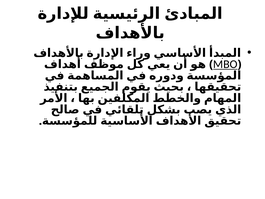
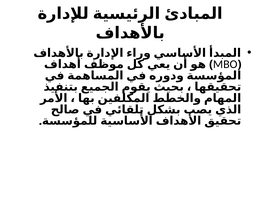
MBO underline: present -> none
